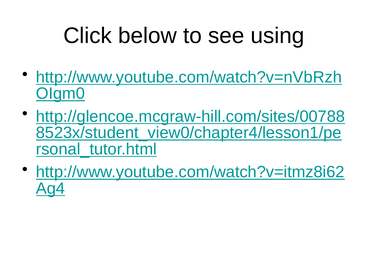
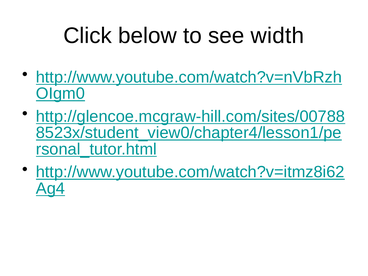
using: using -> width
